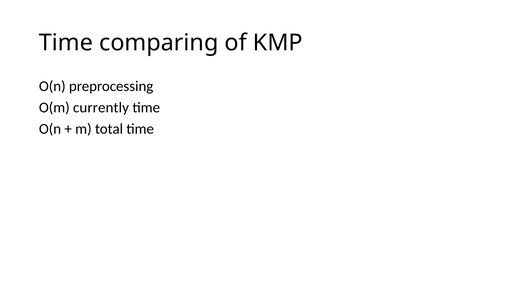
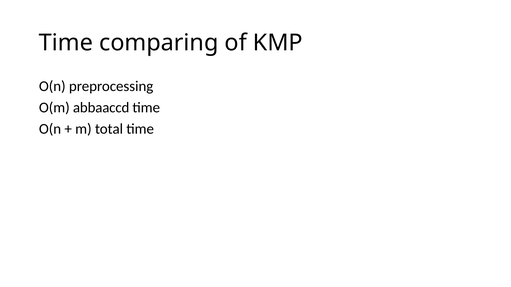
currently: currently -> abbaaccd
